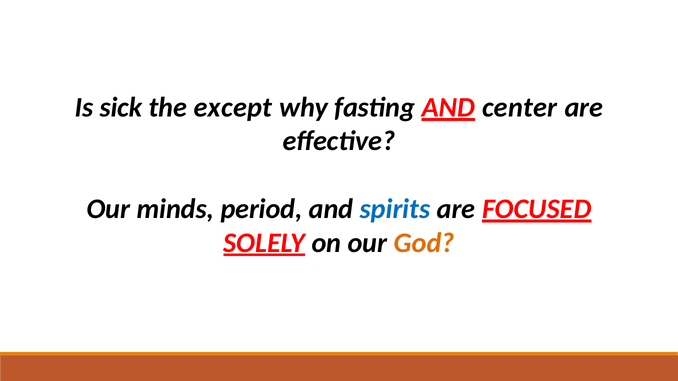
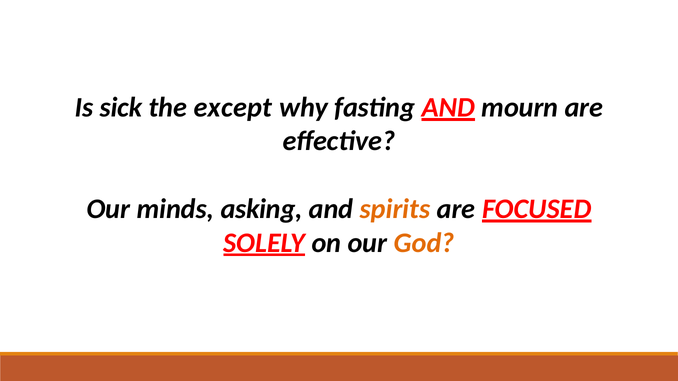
center: center -> mourn
period: period -> asking
spirits colour: blue -> orange
